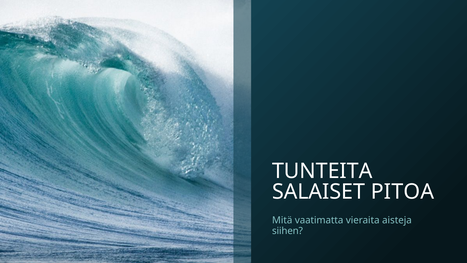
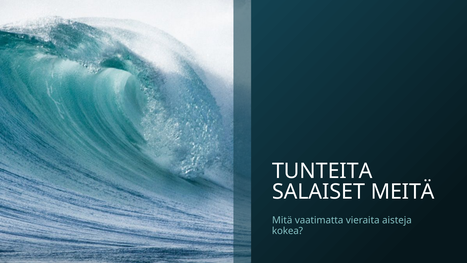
PITOA: PITOA -> MEITÄ
siihen: siihen -> kokea
